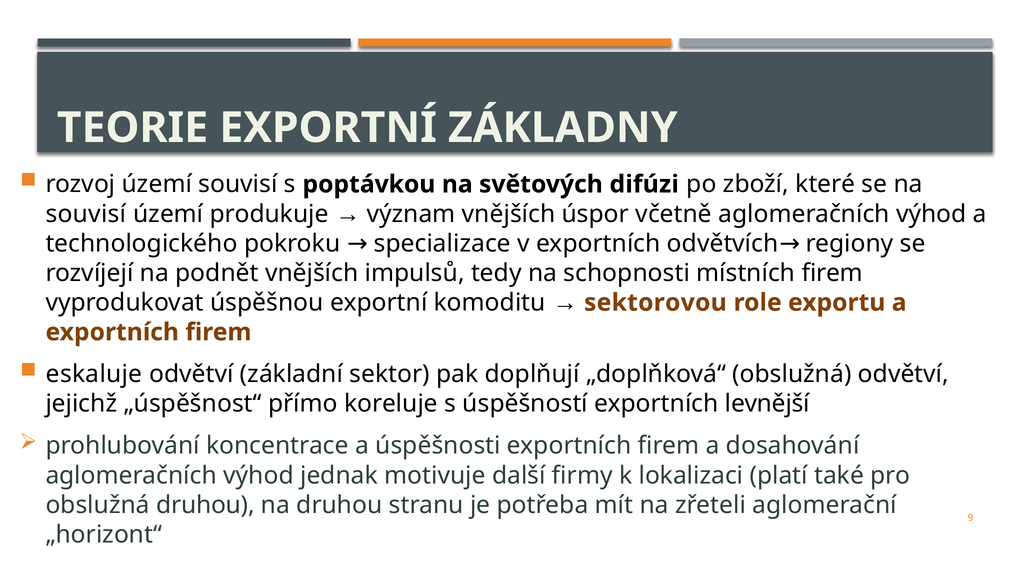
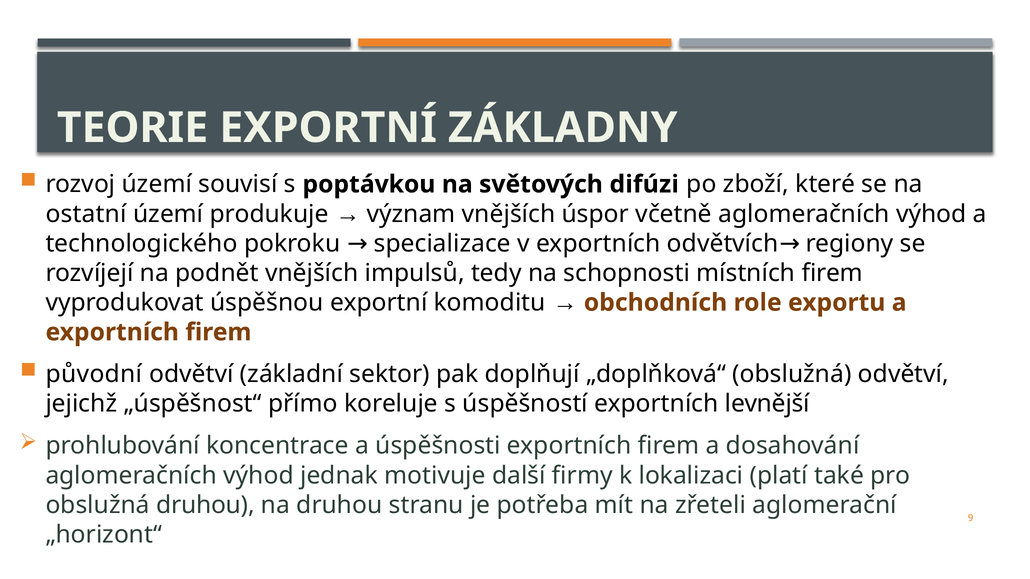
souvisí at (86, 214): souvisí -> ostatní
sektorovou: sektorovou -> obchodních
eskaluje: eskaluje -> původní
